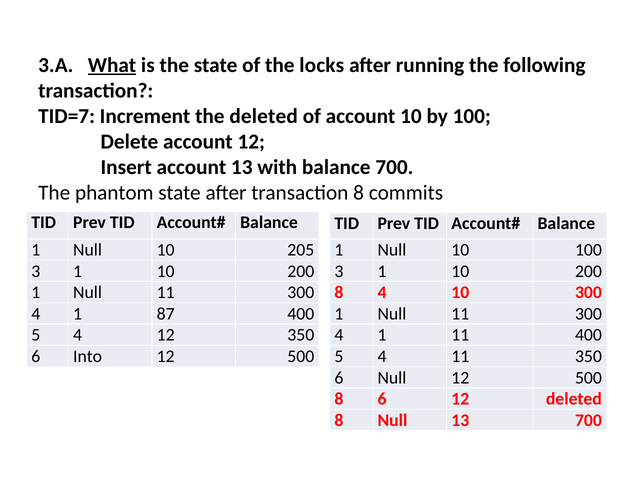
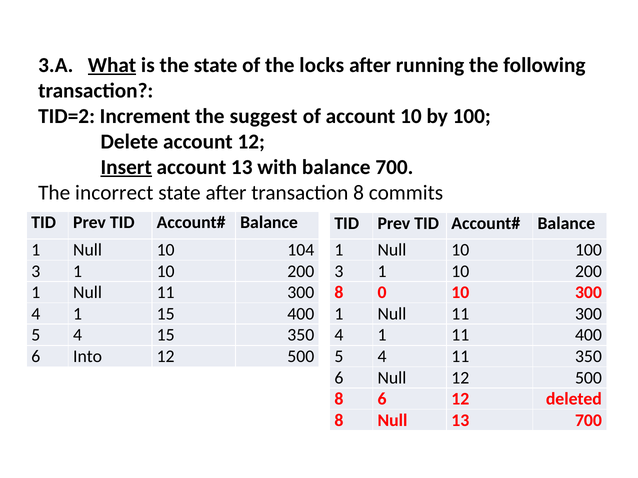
TID=7: TID=7 -> TID=2
the deleted: deleted -> suggest
Insert underline: none -> present
phantom: phantom -> incorrect
205: 205 -> 104
8 4: 4 -> 0
1 87: 87 -> 15
4 12: 12 -> 15
